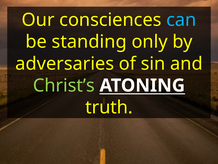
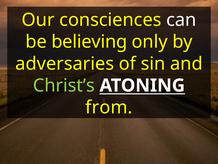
can colour: light blue -> white
standing: standing -> believing
truth: truth -> from
